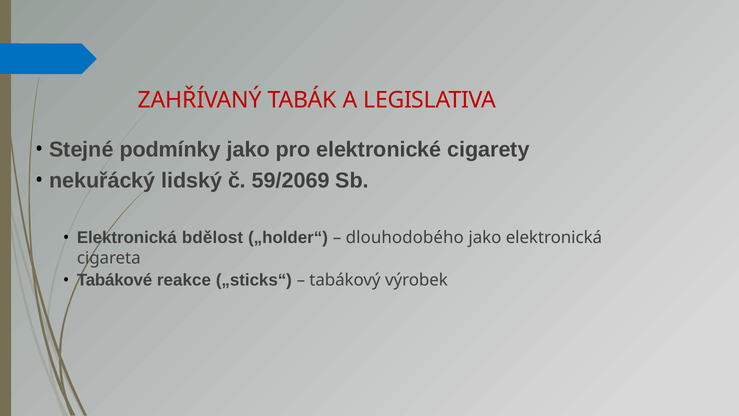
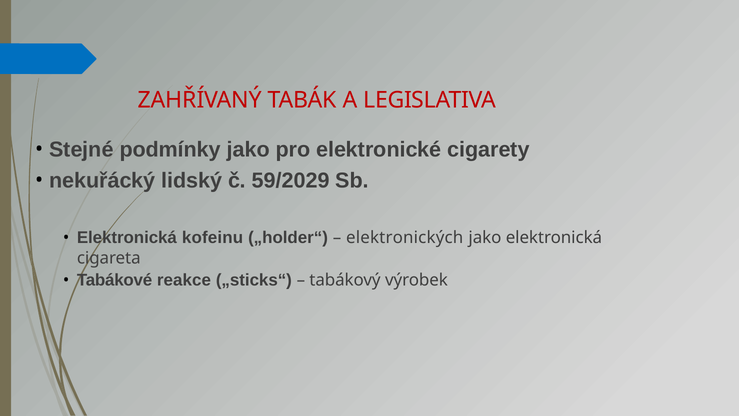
59/2069: 59/2069 -> 59/2029
bdělost: bdělost -> kofeinu
dlouhodobého: dlouhodobého -> elektronických
